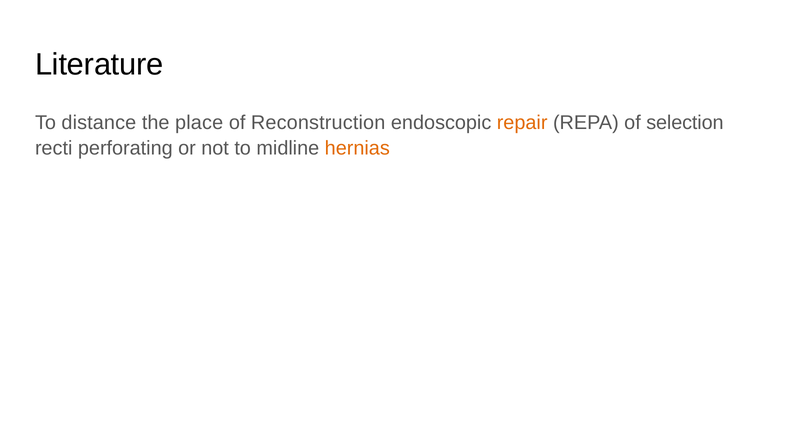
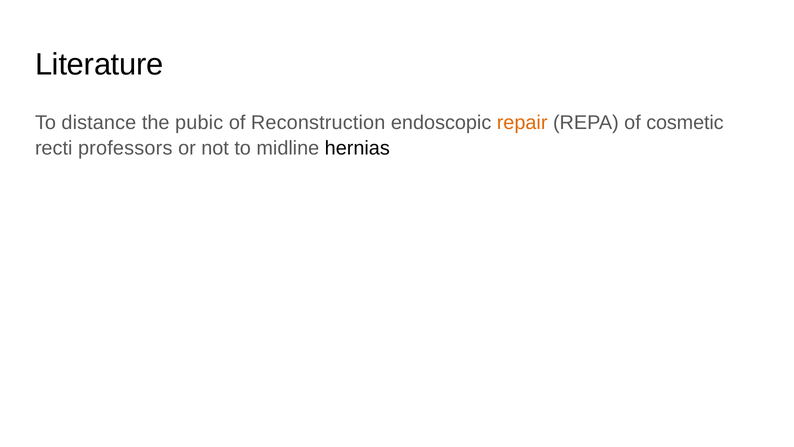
place: place -> pubic
selection: selection -> cosmetic
perforating: perforating -> professors
hernias colour: orange -> black
